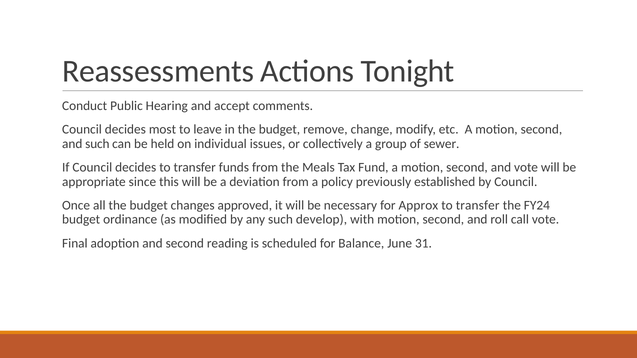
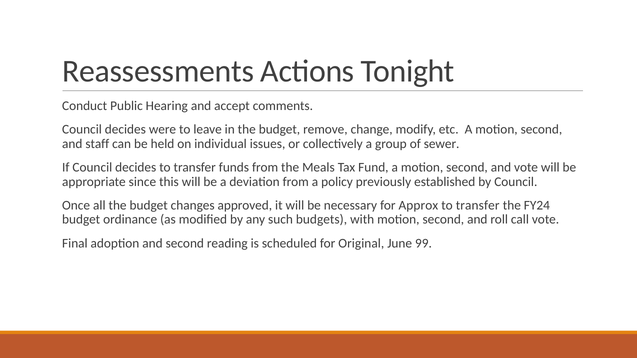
most: most -> were
and such: such -> staff
develop: develop -> budgets
Balance: Balance -> Original
31: 31 -> 99
